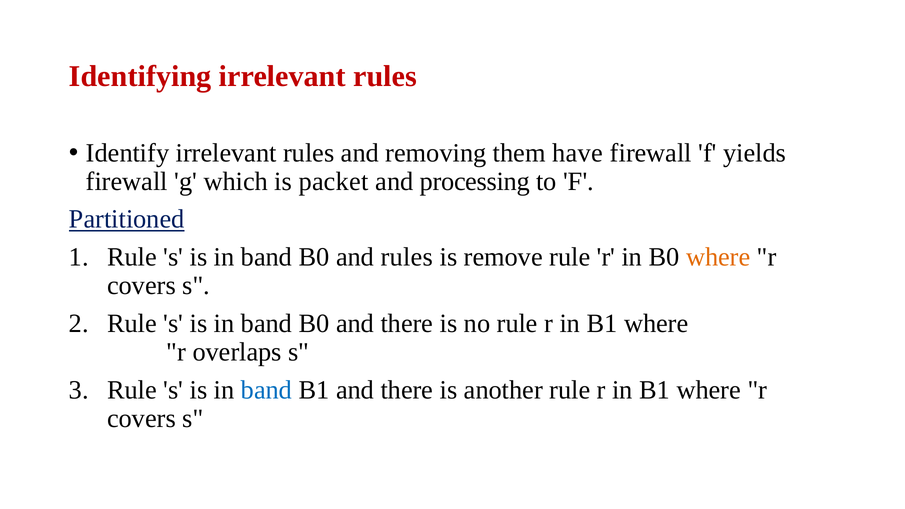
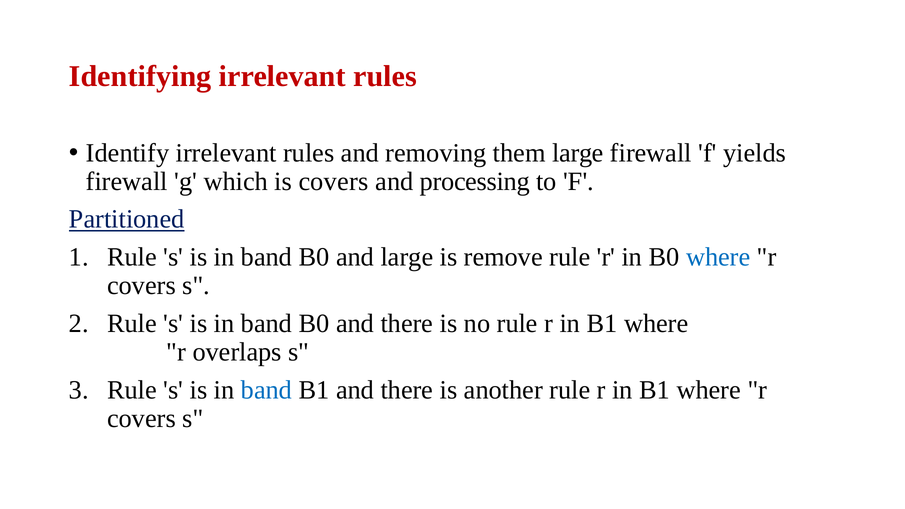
them have: have -> large
is packet: packet -> covers
and rules: rules -> large
where at (718, 257) colour: orange -> blue
